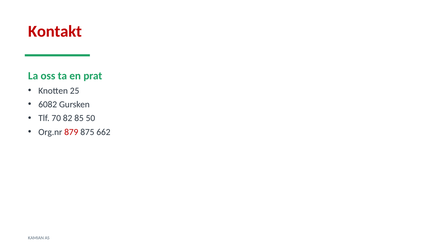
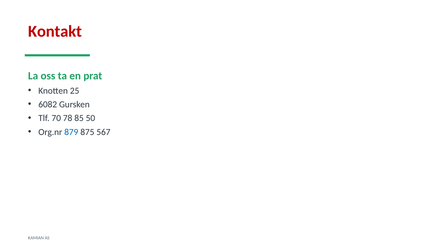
82: 82 -> 78
879 colour: red -> blue
662: 662 -> 567
